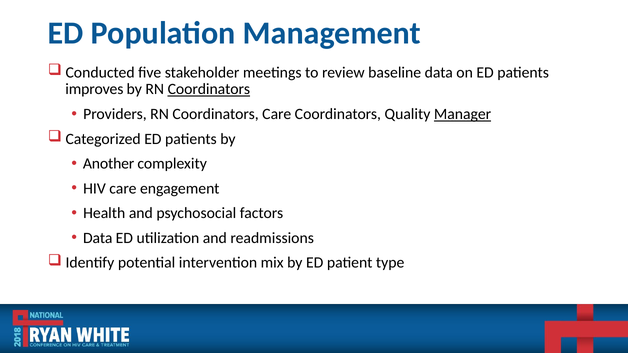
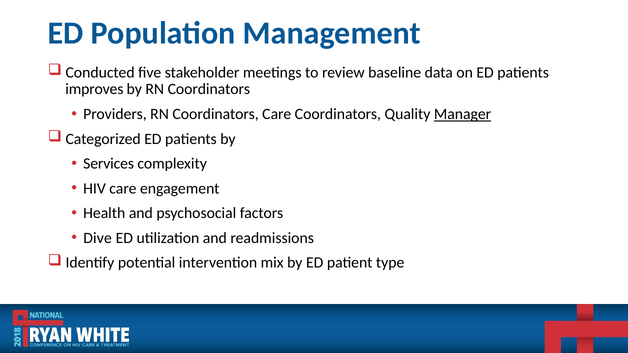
Coordinators at (209, 89) underline: present -> none
Another: Another -> Services
Data at (98, 238): Data -> Dive
